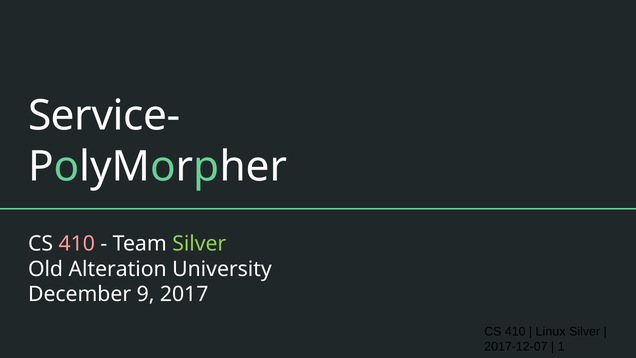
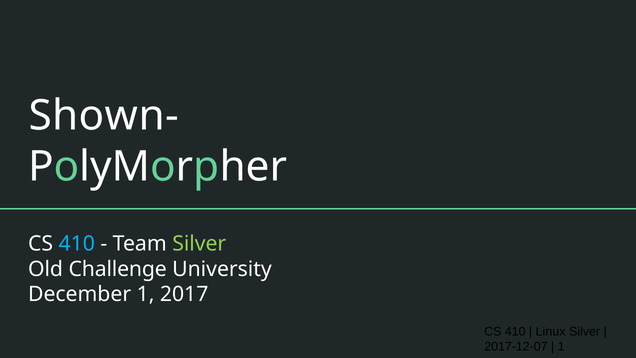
Service-: Service- -> Shown-
410 at (77, 243) colour: pink -> light blue
Alteration: Alteration -> Challenge
December 9: 9 -> 1
